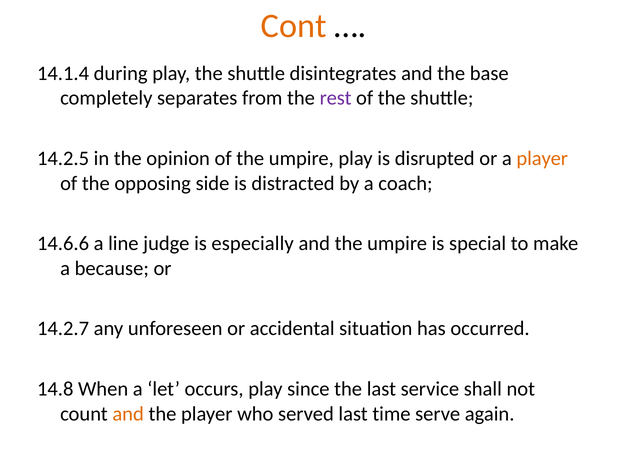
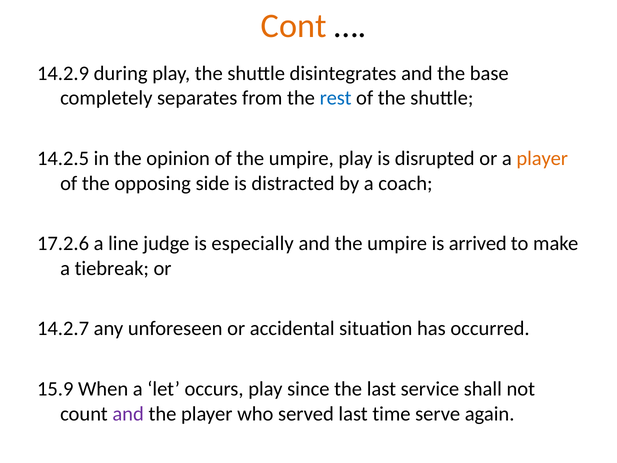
14.1.4: 14.1.4 -> 14.2.9
rest colour: purple -> blue
14.6.6: 14.6.6 -> 17.2.6
special: special -> arrived
because: because -> tiebreak
14.8: 14.8 -> 15.9
and at (128, 413) colour: orange -> purple
